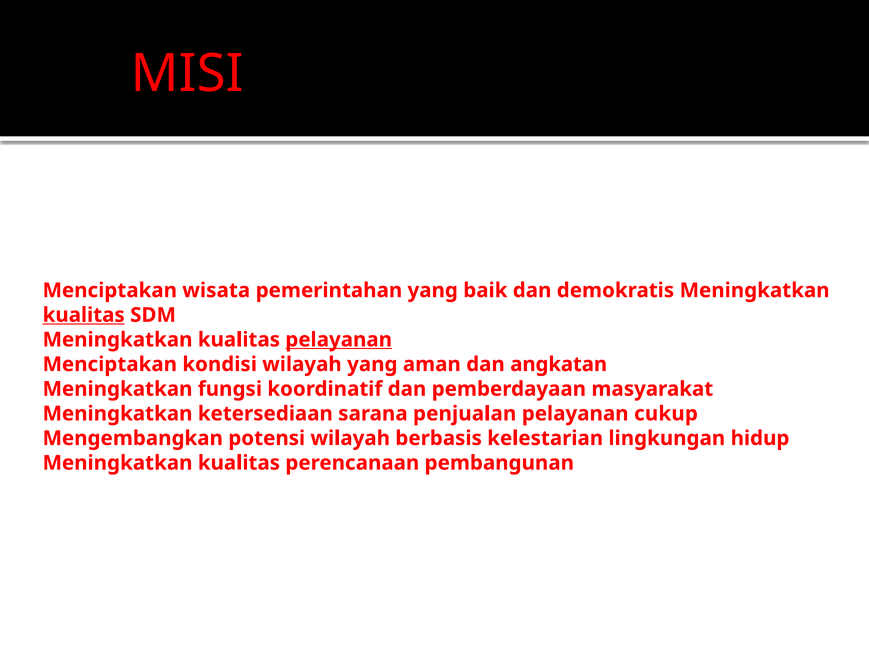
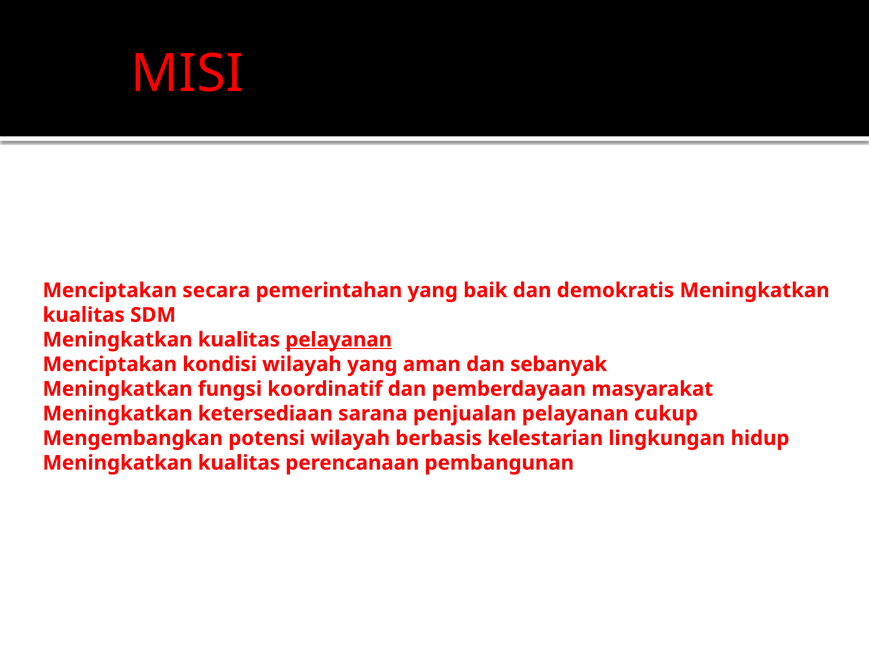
wisata: wisata -> secara
kualitas at (84, 315) underline: present -> none
angkatan: angkatan -> sebanyak
